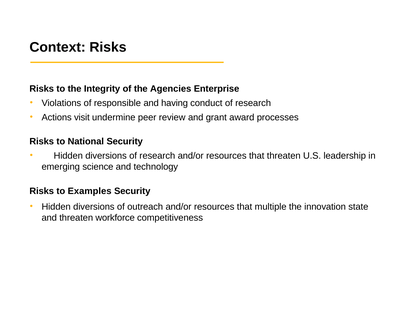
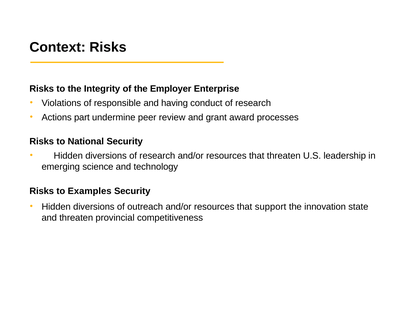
Agencies: Agencies -> Employer
visit: visit -> part
multiple: multiple -> support
workforce: workforce -> provincial
